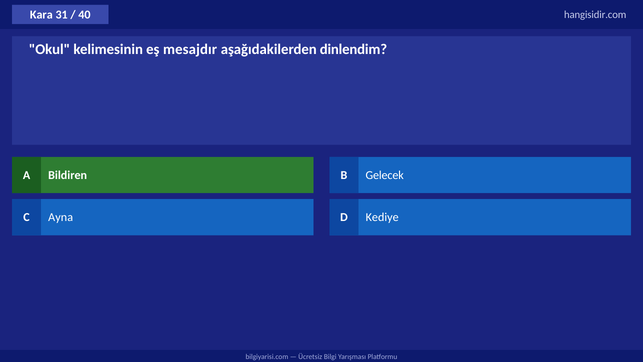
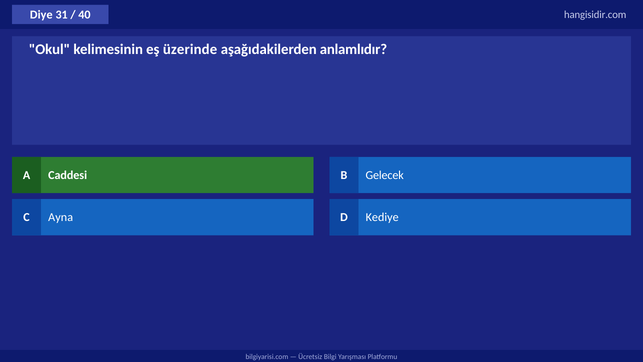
Kara: Kara -> Diye
mesajdır: mesajdır -> üzerinde
dinlendim: dinlendim -> anlamlıdır
Bildiren: Bildiren -> Caddesi
